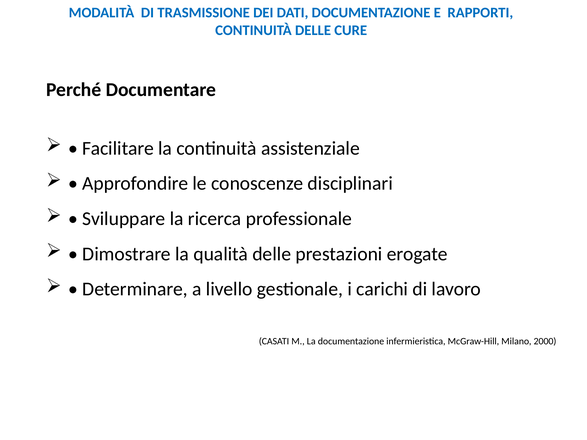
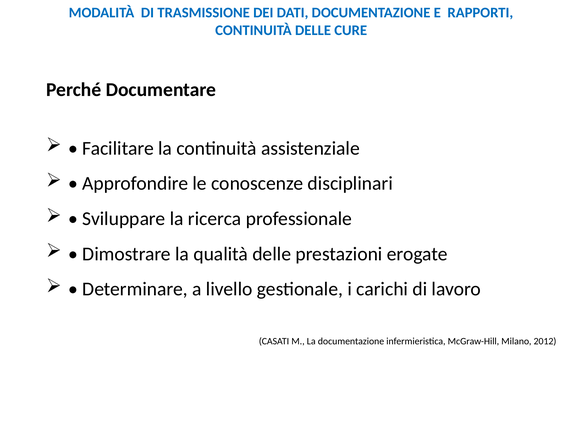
2000: 2000 -> 2012
